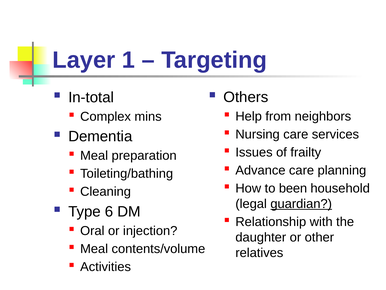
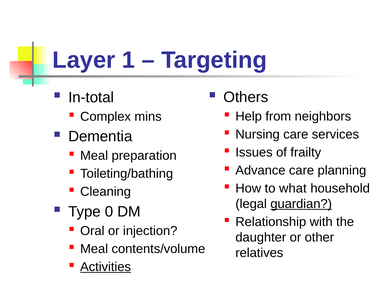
been: been -> what
6: 6 -> 0
Activities underline: none -> present
